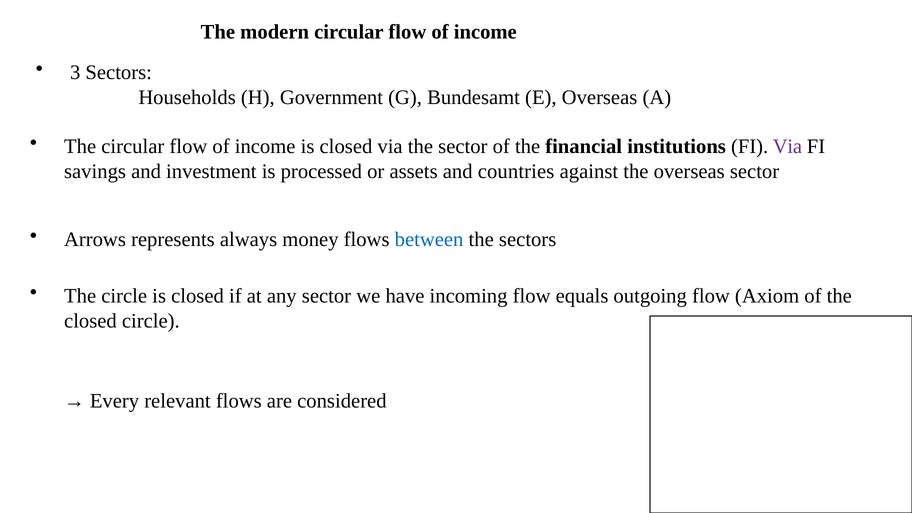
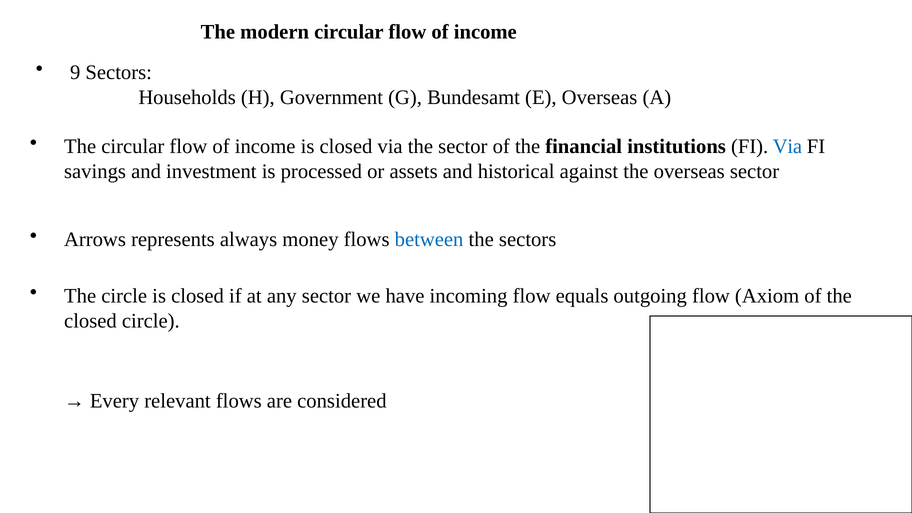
3: 3 -> 9
Via at (787, 147) colour: purple -> blue
countries: countries -> historical
